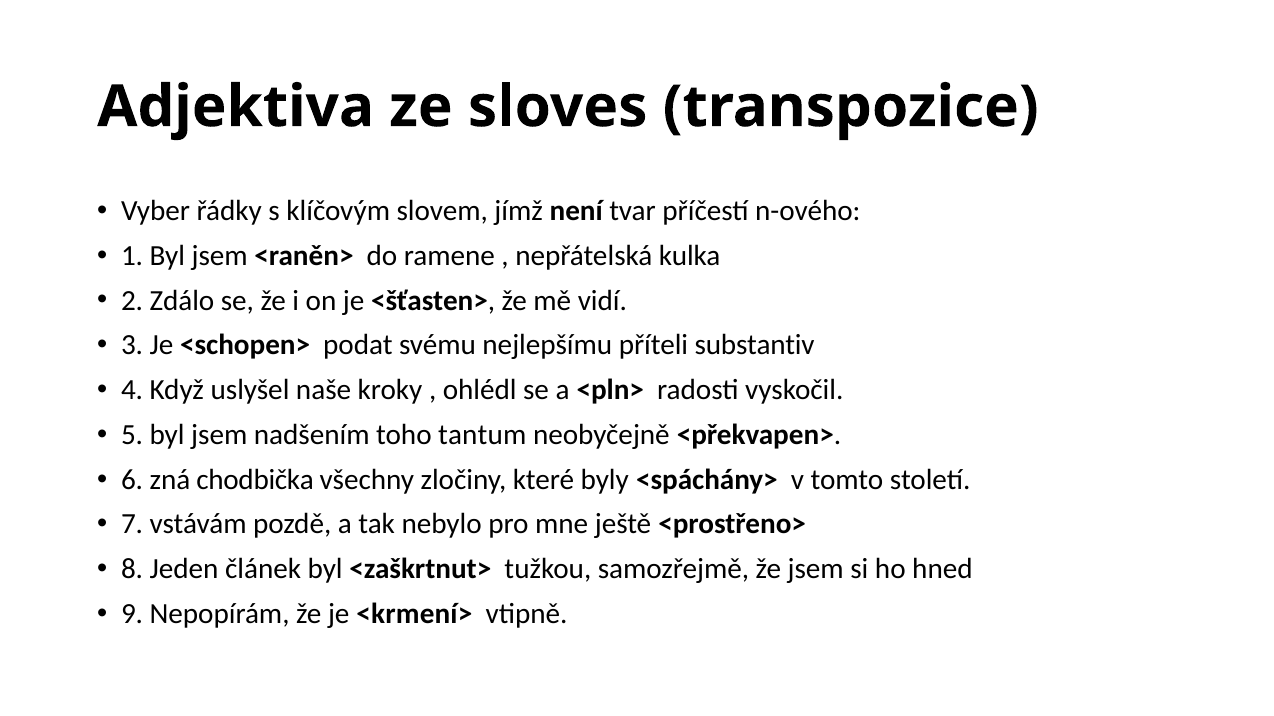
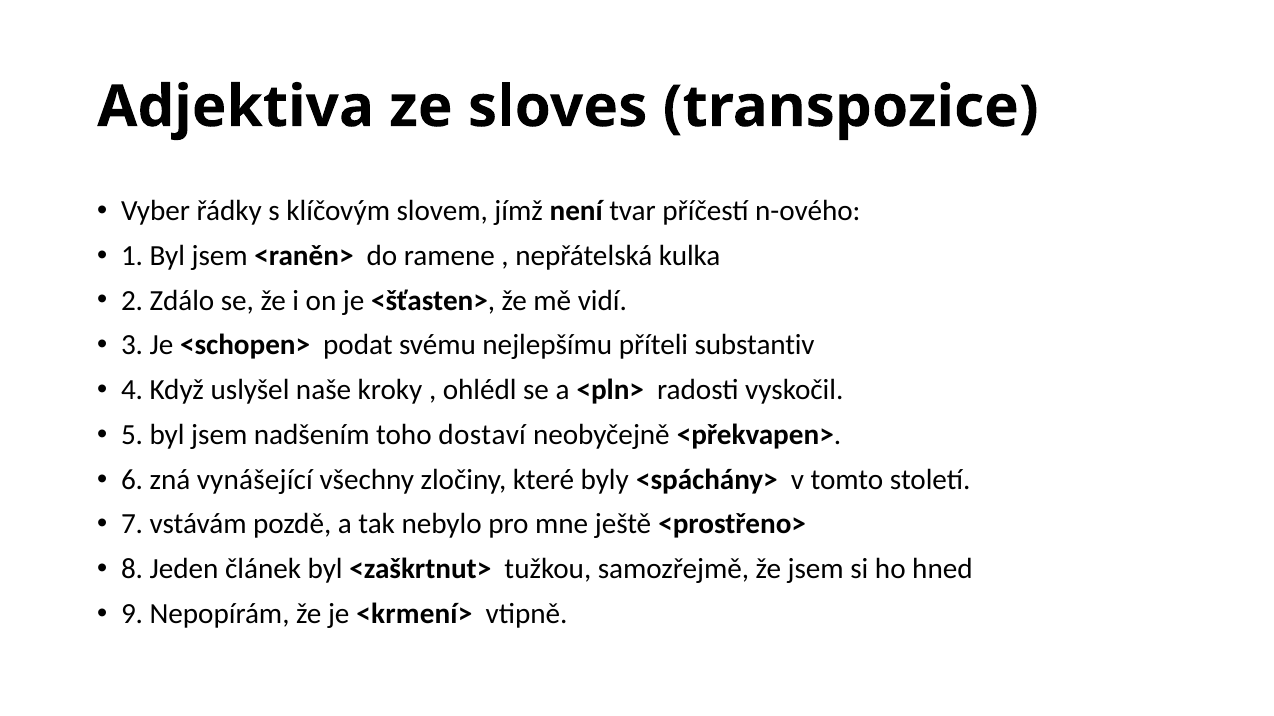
tantum: tantum -> dostaví
chodbička: chodbička -> vynášející
